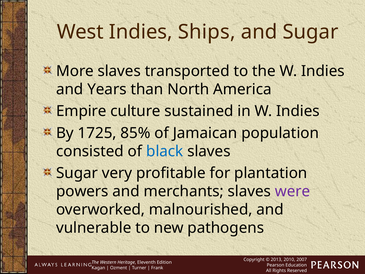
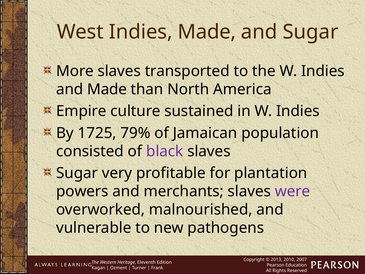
Indies Ships: Ships -> Made
and Years: Years -> Made
85%: 85% -> 79%
black colour: blue -> purple
